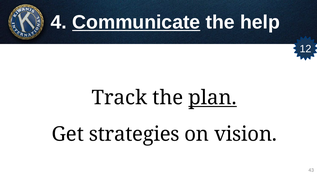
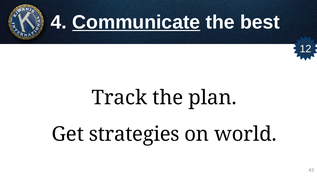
help: help -> best
plan underline: present -> none
vision: vision -> world
